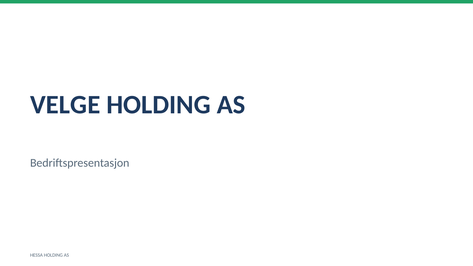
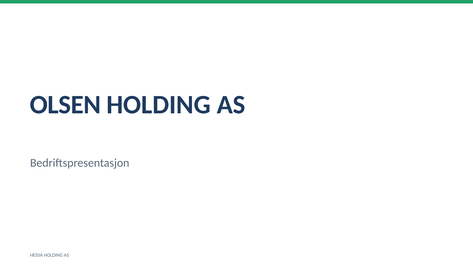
VELGE: VELGE -> OLSEN
